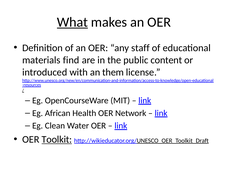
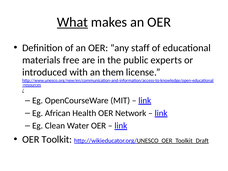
find: find -> free
content: content -> experts
Toolkit underline: present -> none
